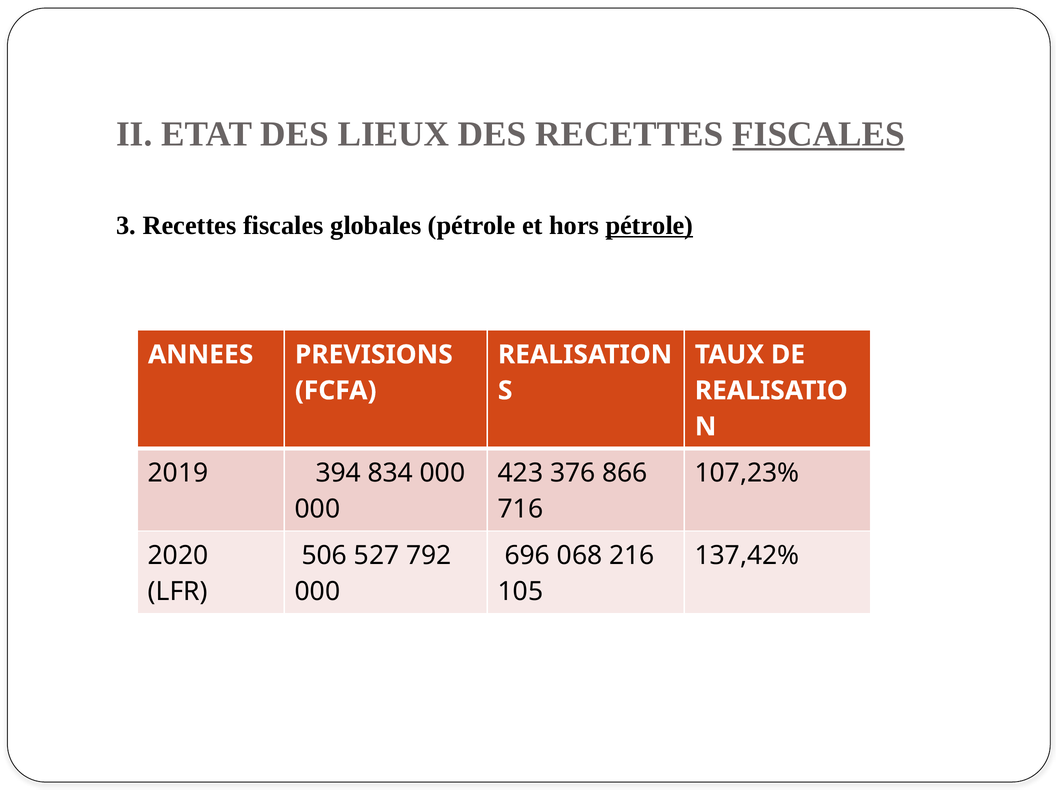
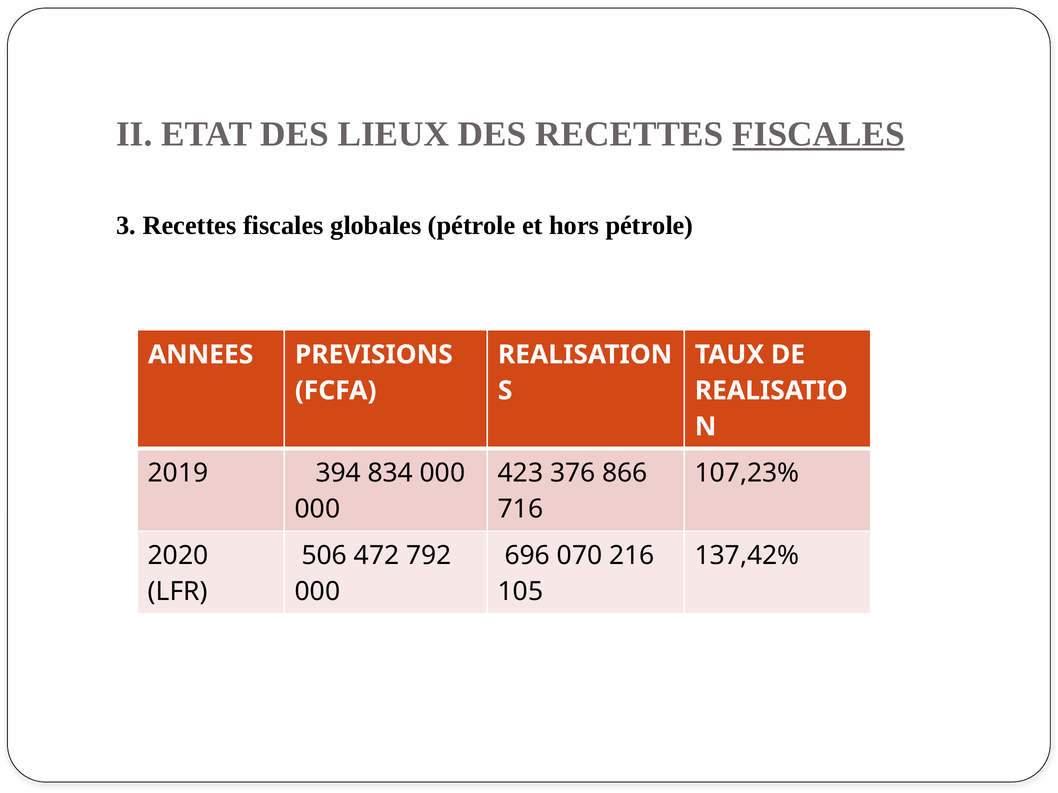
pétrole at (649, 225) underline: present -> none
527: 527 -> 472
068: 068 -> 070
